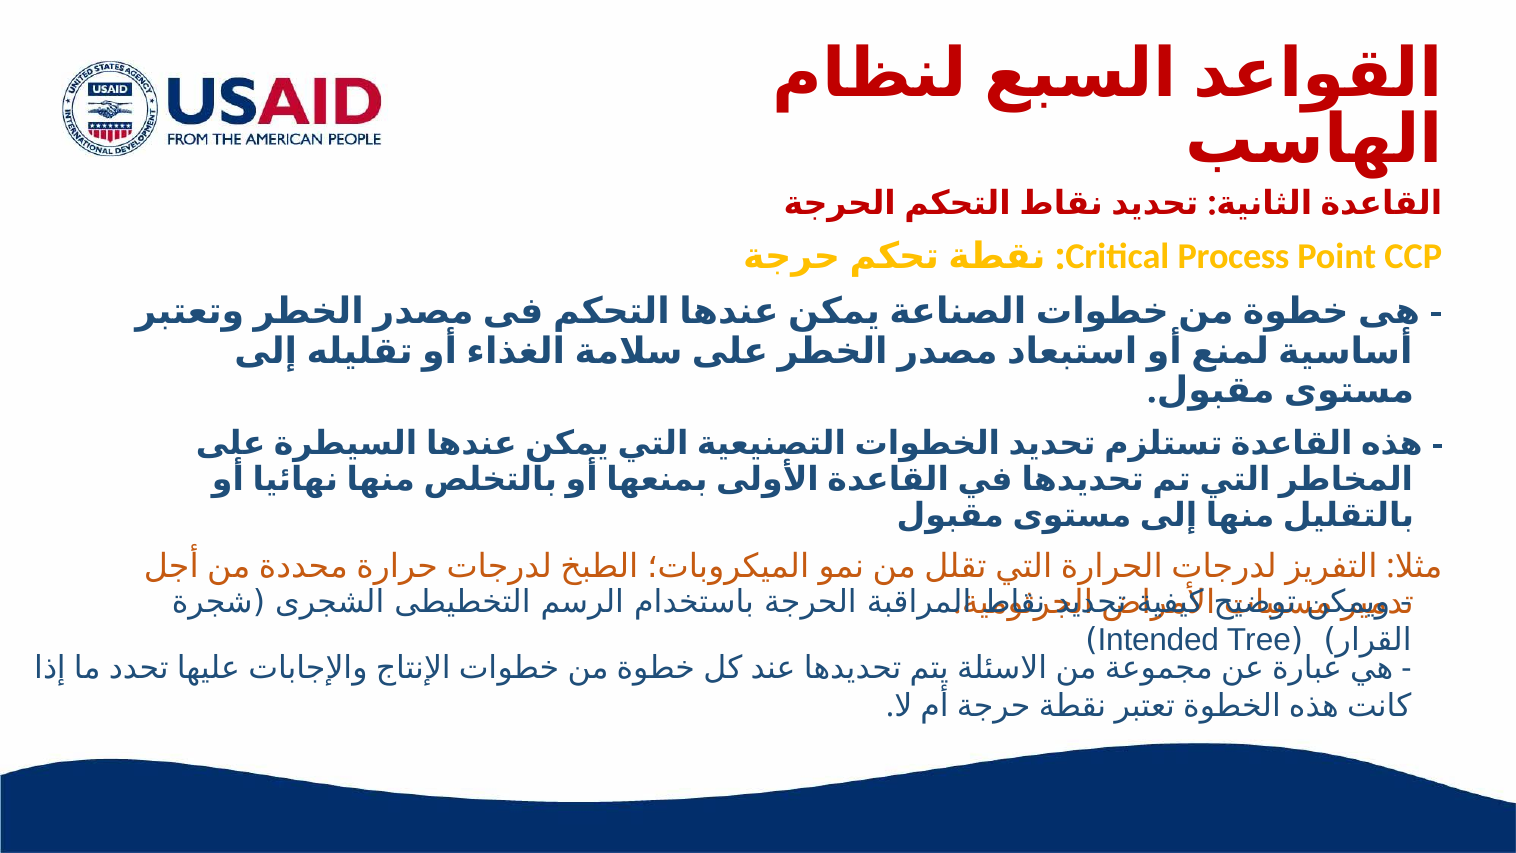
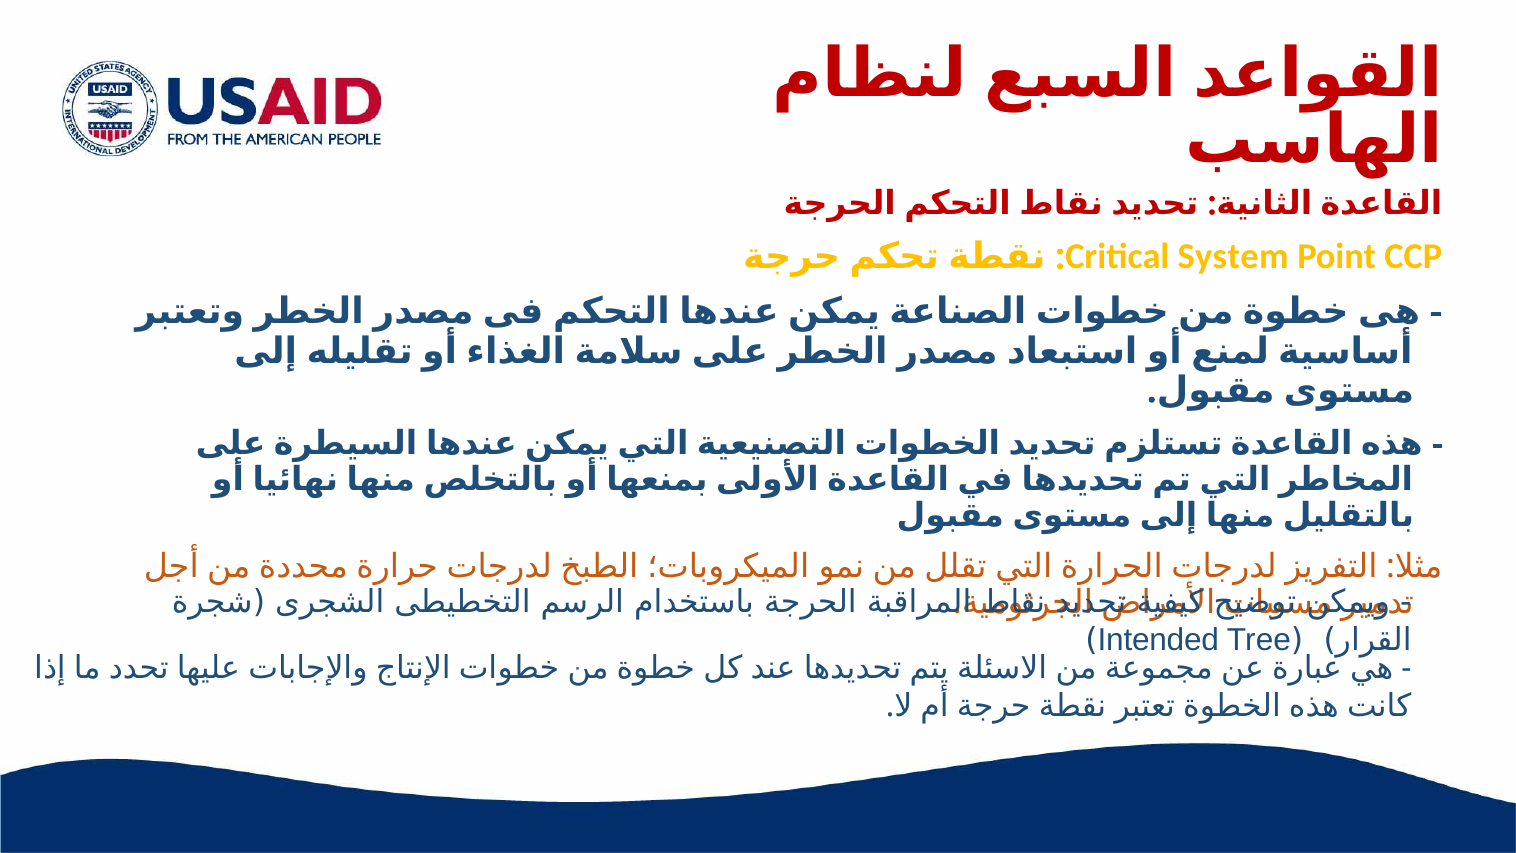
Process: Process -> System
